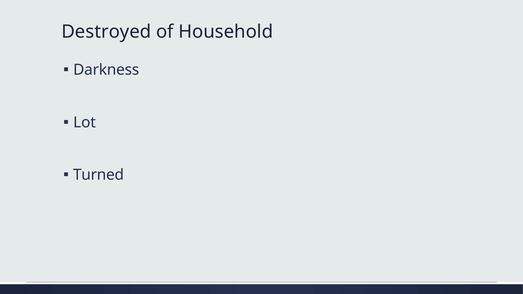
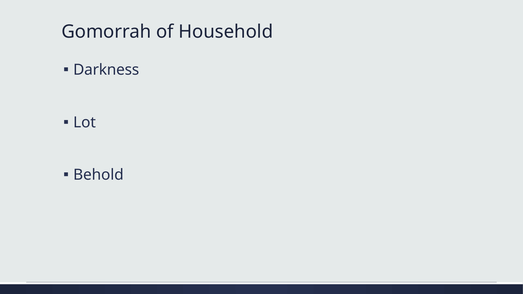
Destroyed: Destroyed -> Gomorrah
Turned: Turned -> Behold
